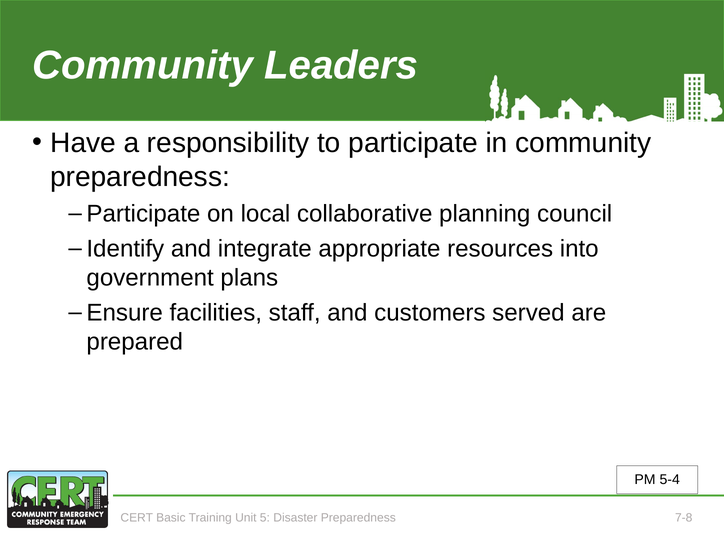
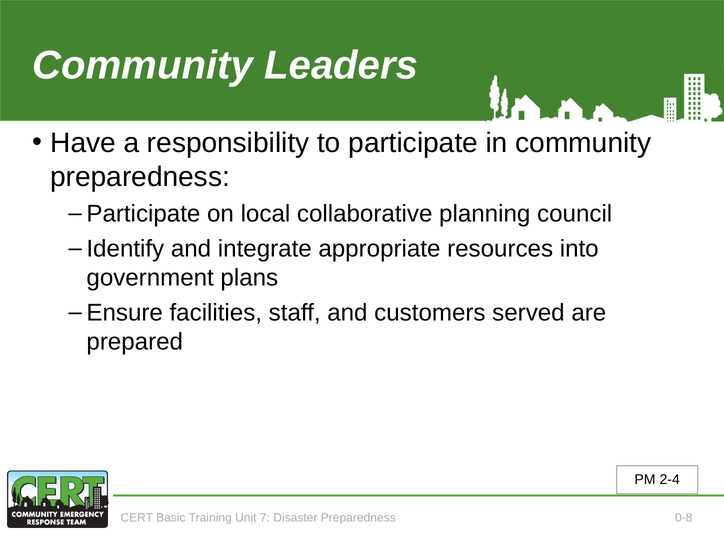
5-4: 5-4 -> 2-4
5: 5 -> 7
7-8: 7-8 -> 0-8
